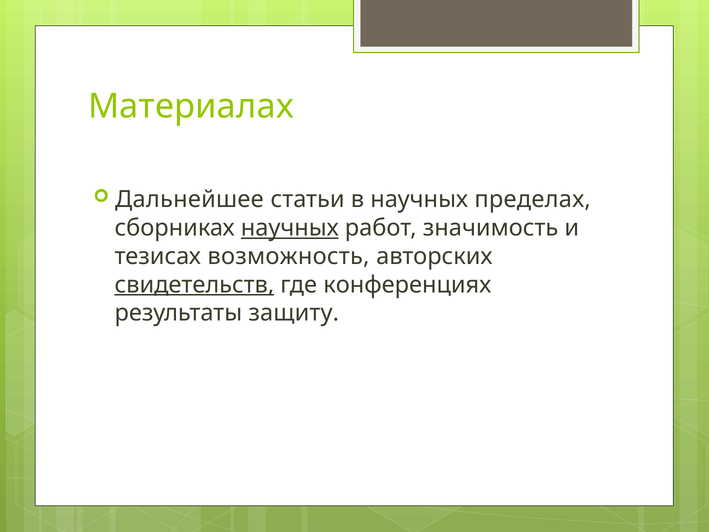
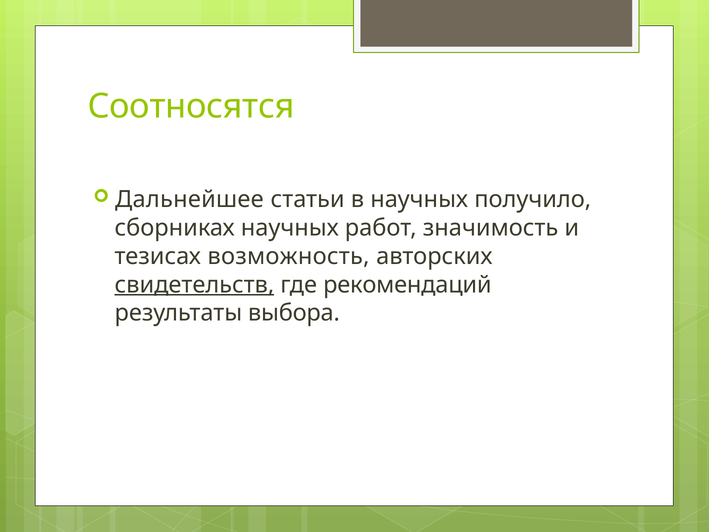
Материалах: Материалах -> Соотносятся
пределах: пределах -> получило
научных at (290, 228) underline: present -> none
конференциях: конференциях -> рекомендаций
защиту: защиту -> выбора
